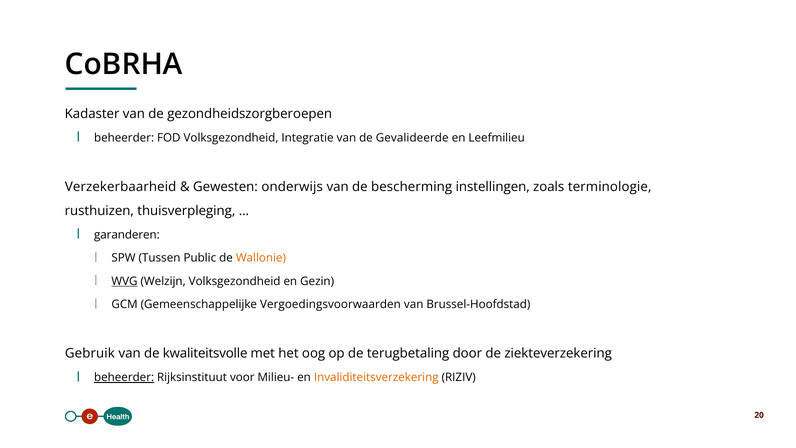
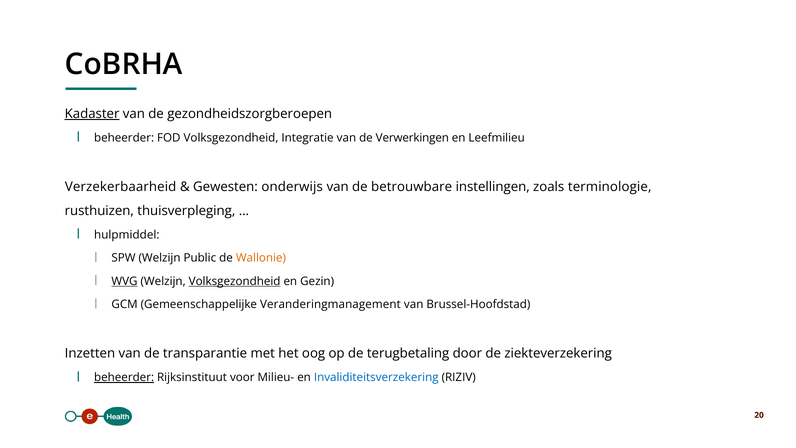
Kadaster underline: none -> present
Gevalideerde: Gevalideerde -> Verwerkingen
bescherming: bescherming -> betrouwbare
garanderen: garanderen -> hulpmiddel
SPW Tussen: Tussen -> Welzijn
Volksgezondheid at (235, 281) underline: none -> present
Vergoedingsvoorwaarden: Vergoedingsvoorwaarden -> Veranderingmanagement
Gebruik: Gebruik -> Inzetten
kwaliteitsvolle: kwaliteitsvolle -> transparantie
Invaliditeitsverzekering colour: orange -> blue
